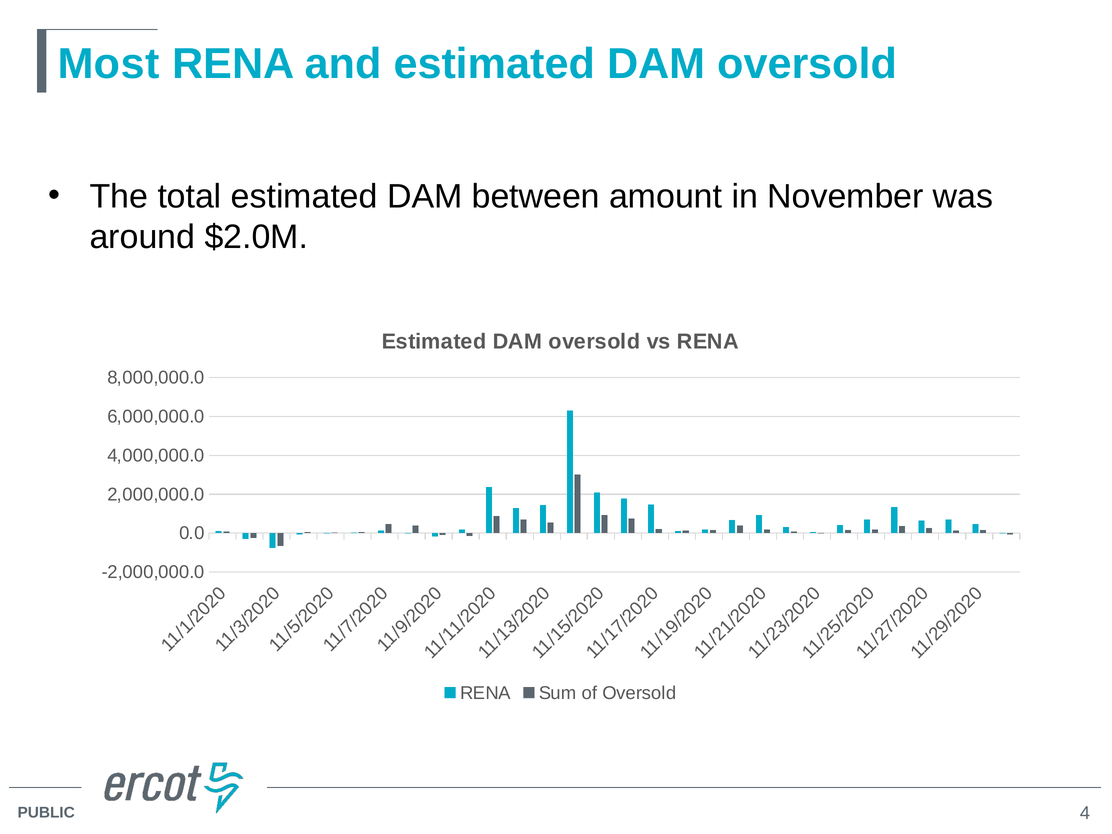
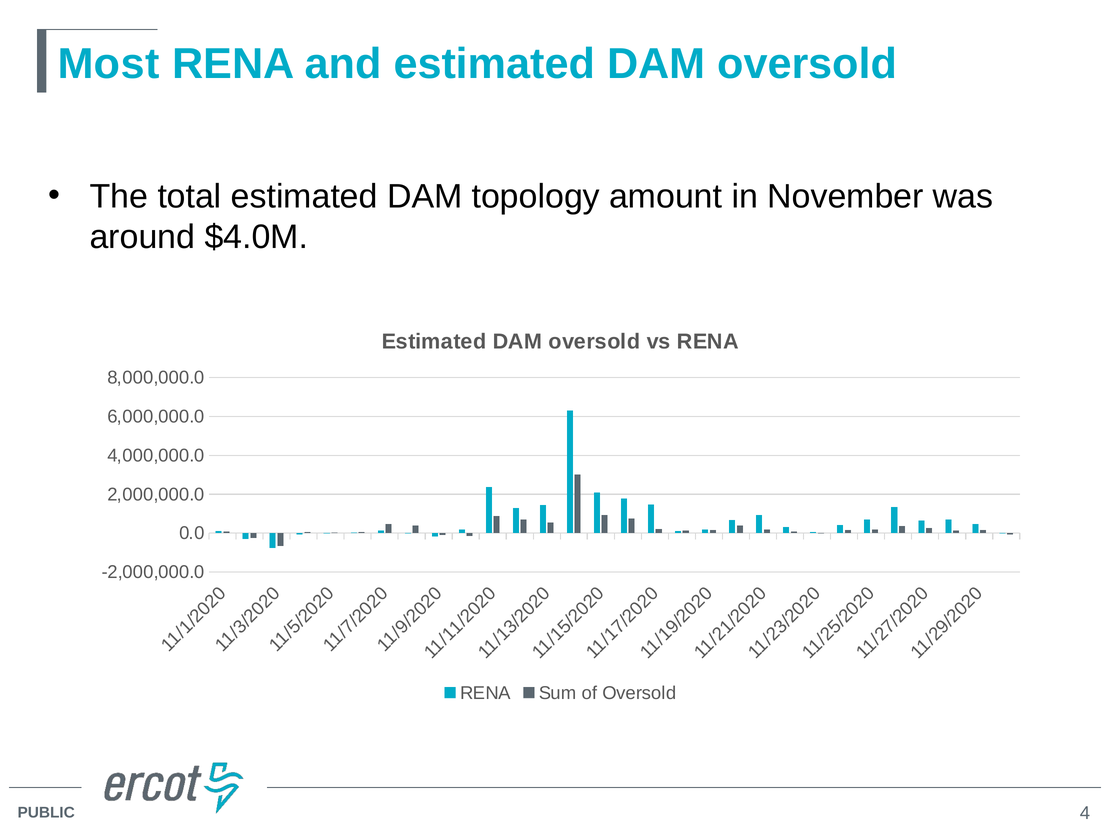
between: between -> topology
$2.0M: $2.0M -> $4.0M
